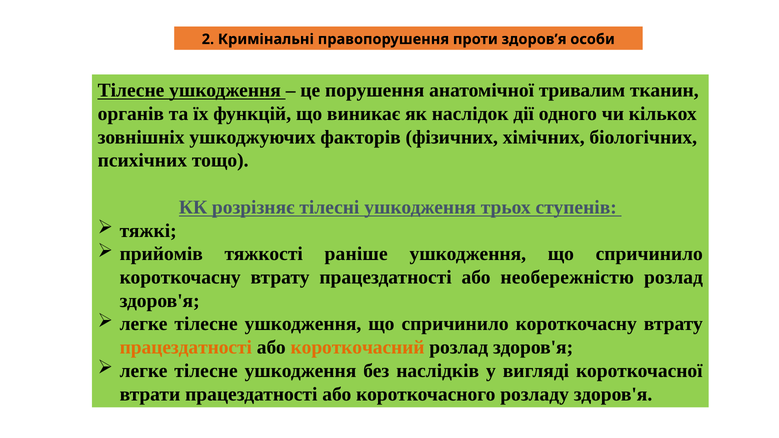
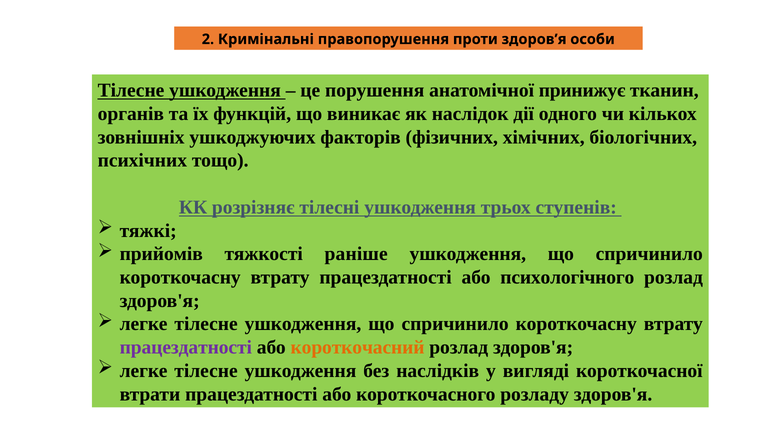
тривалим: тривалим -> принижує
необережністю: необережністю -> психологічного
працездатності at (186, 348) colour: orange -> purple
